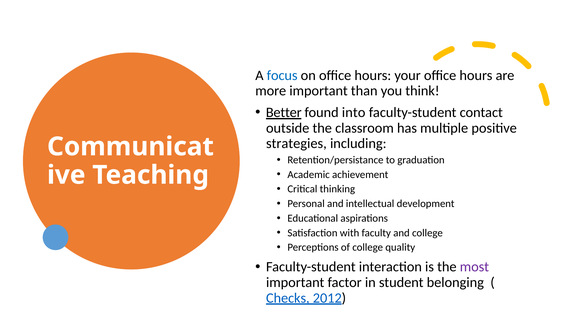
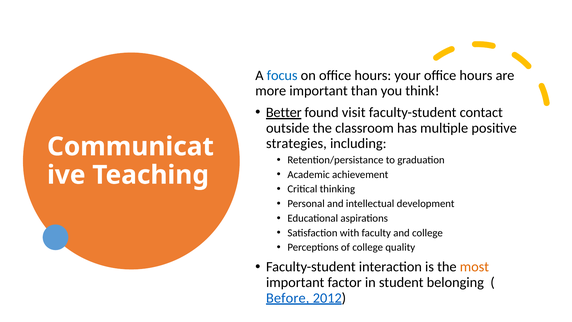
into: into -> visit
most colour: purple -> orange
Checks: Checks -> Before
